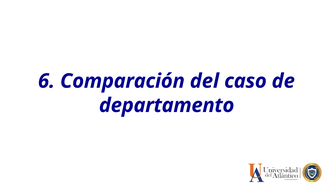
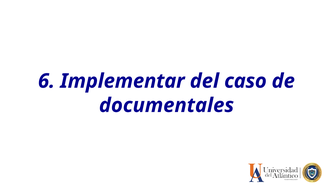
Comparación: Comparación -> Implementar
departamento: departamento -> documentales
